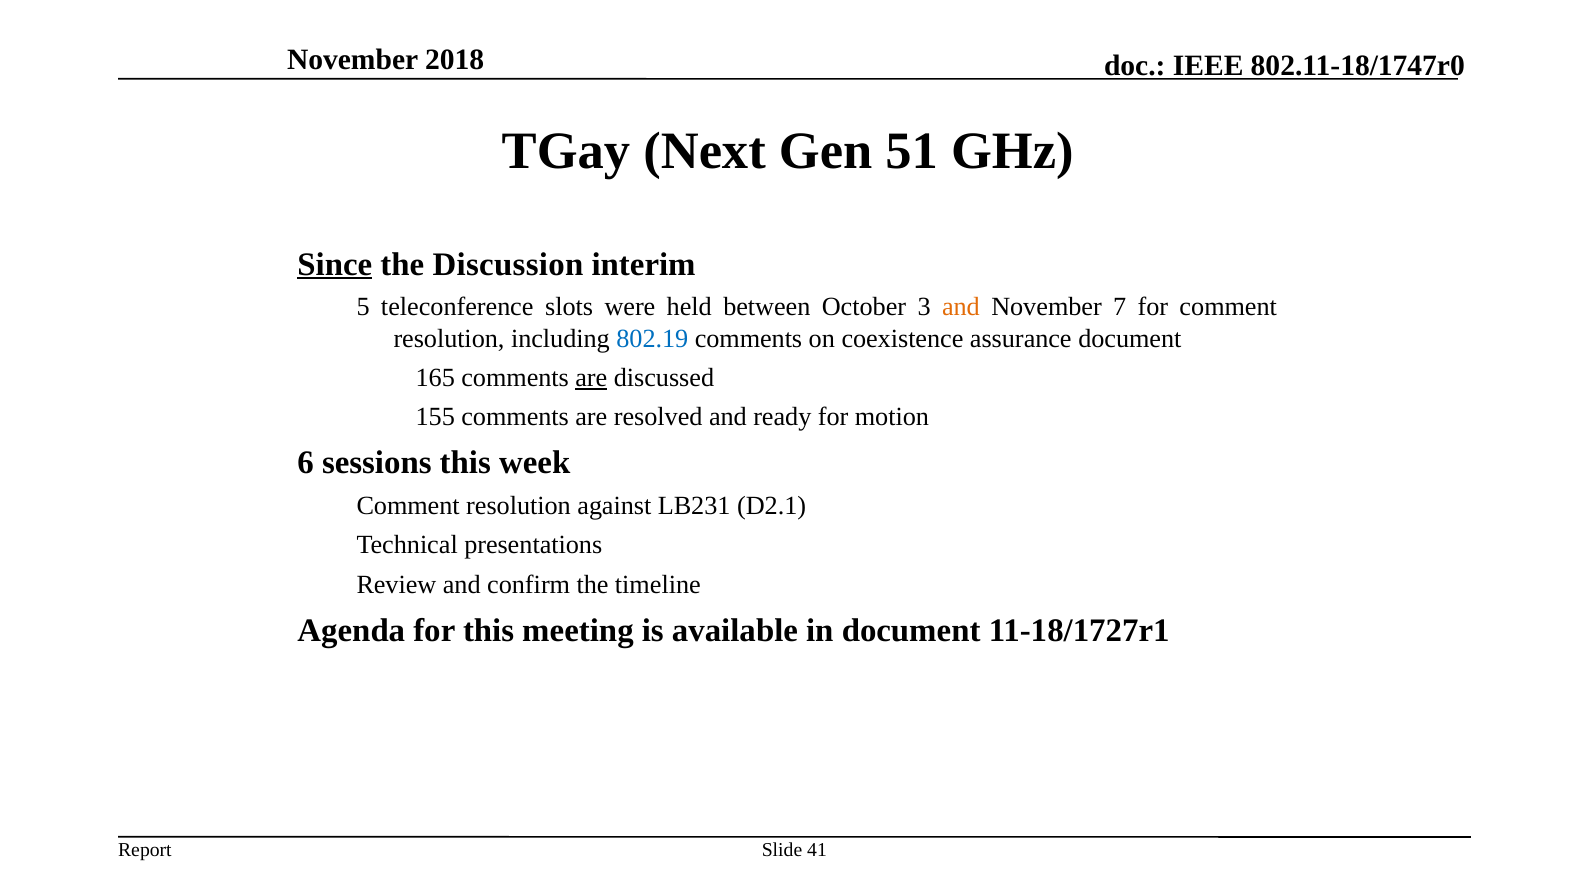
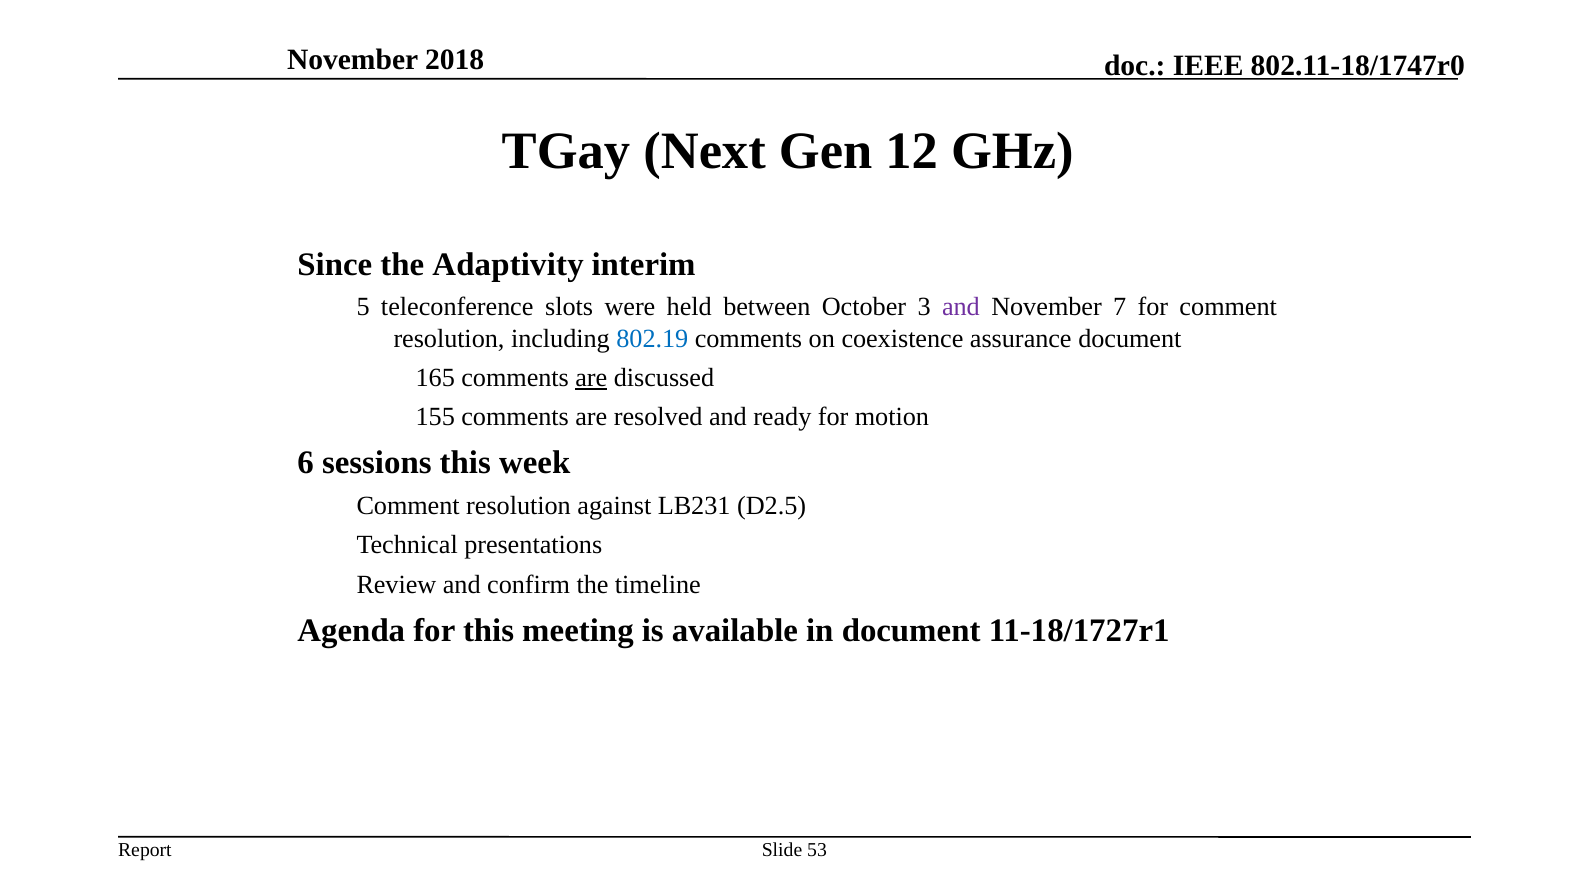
51: 51 -> 12
Since underline: present -> none
Discussion: Discussion -> Adaptivity
and at (961, 307) colour: orange -> purple
D2.1: D2.1 -> D2.5
41: 41 -> 53
